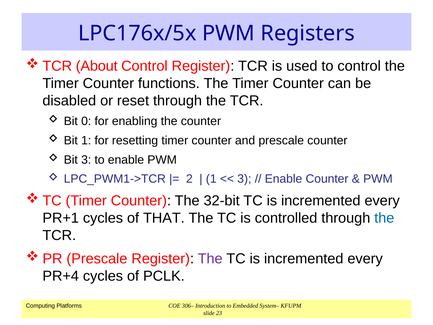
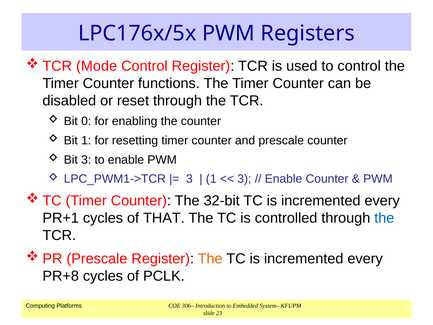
About: About -> Mode
2 at (189, 179): 2 -> 3
The at (210, 258) colour: purple -> orange
PR+4: PR+4 -> PR+8
